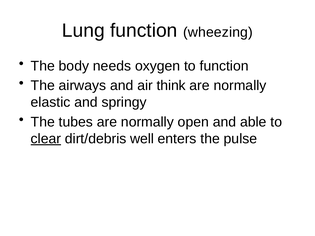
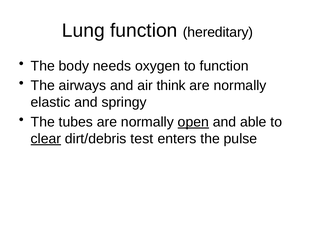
wheezing: wheezing -> hereditary
open underline: none -> present
well: well -> test
